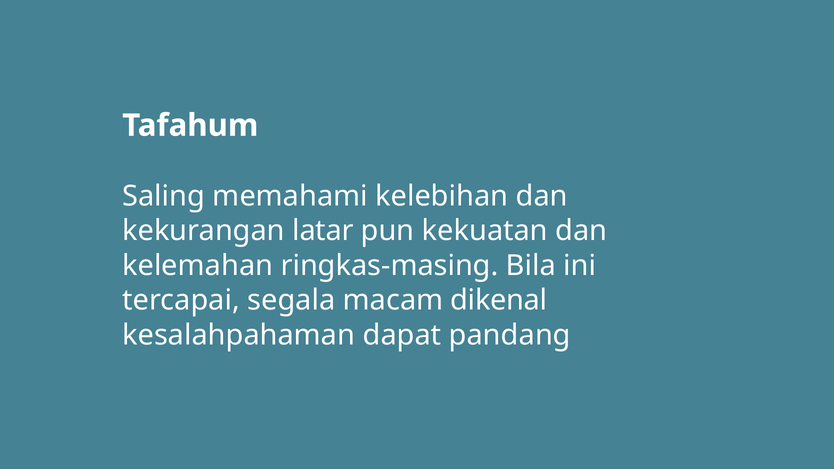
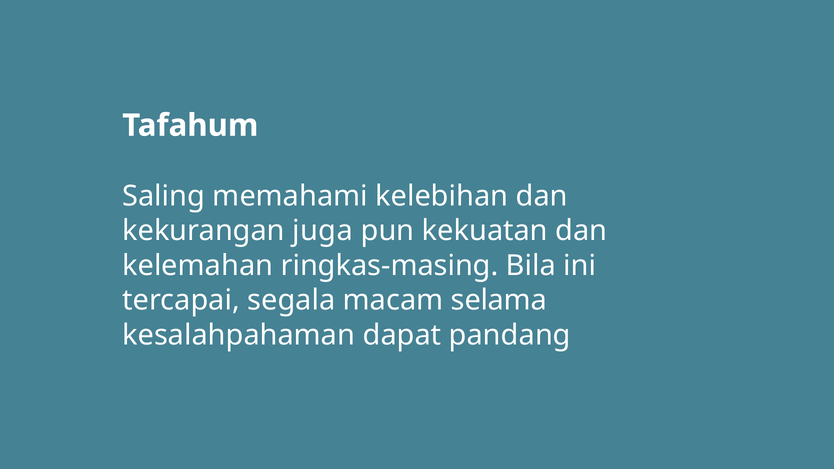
latar: latar -> juga
dikenal: dikenal -> selama
